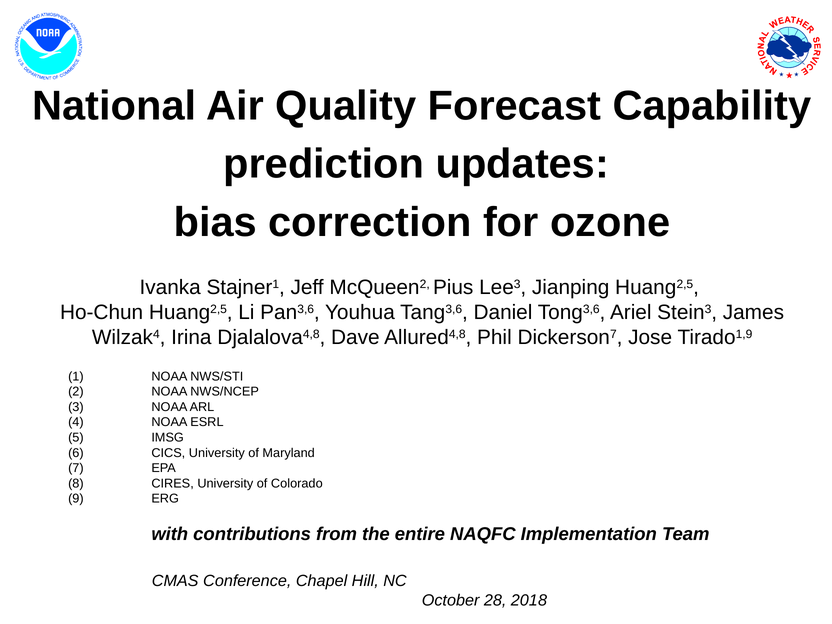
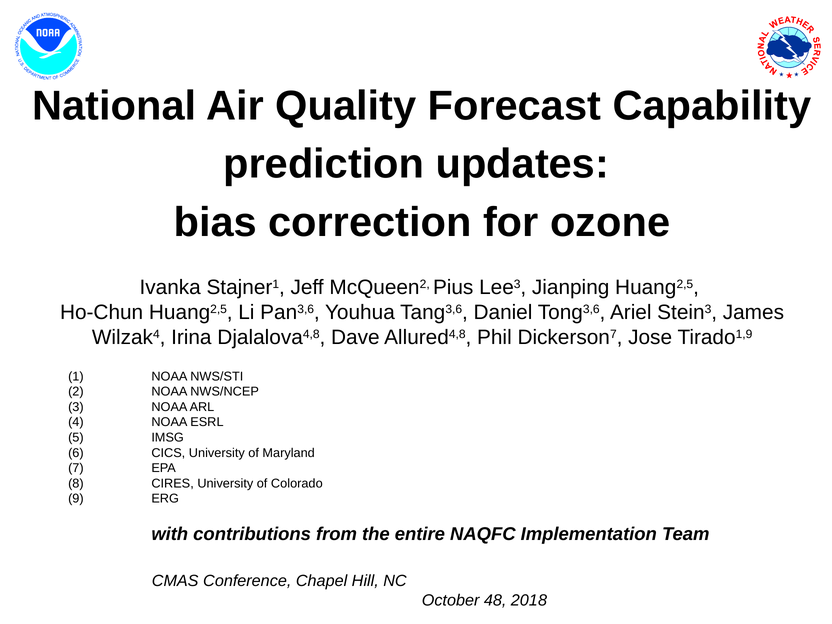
28: 28 -> 48
